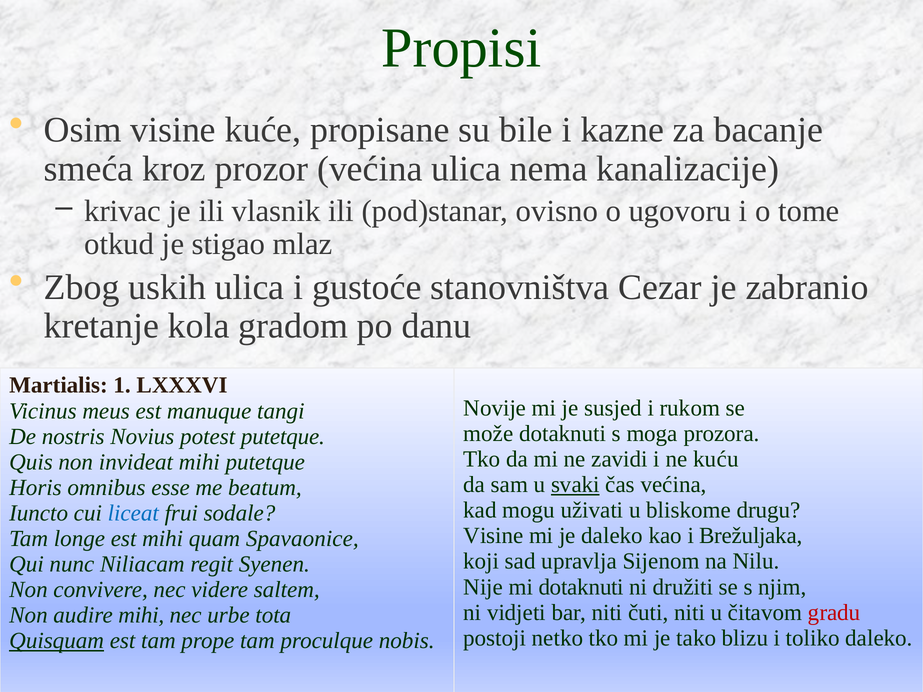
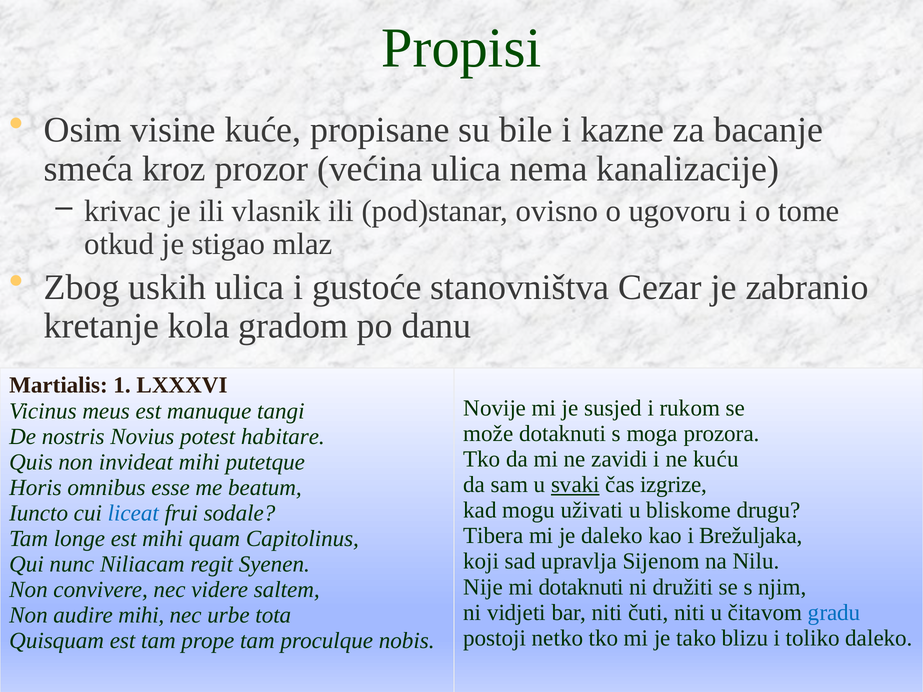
potest putetque: putetque -> habitare
čas većina: većina -> izgrize
Visine at (493, 536): Visine -> Tibera
Spavaonice: Spavaonice -> Capitolinus
gradu colour: red -> blue
Quisquam underline: present -> none
